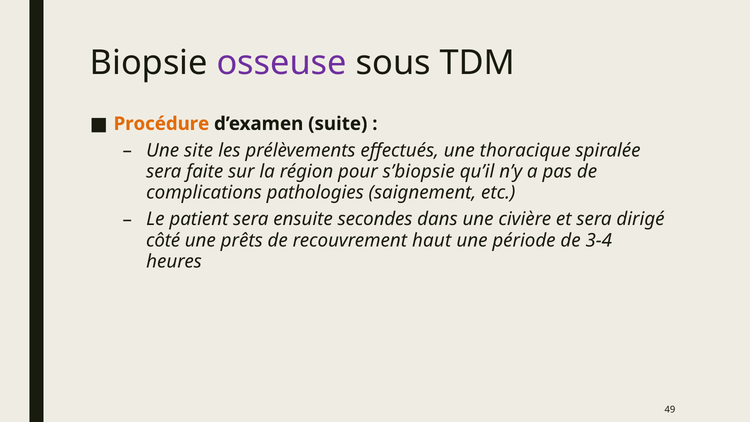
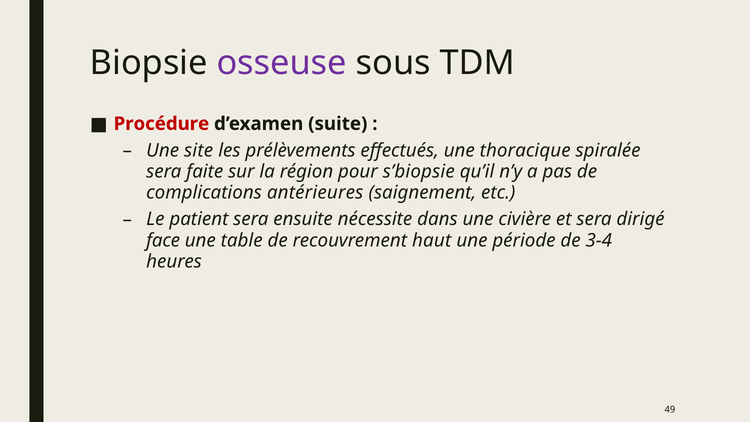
Procédure colour: orange -> red
pathologies: pathologies -> antérieures
secondes: secondes -> nécessite
côté: côté -> face
prêts: prêts -> table
